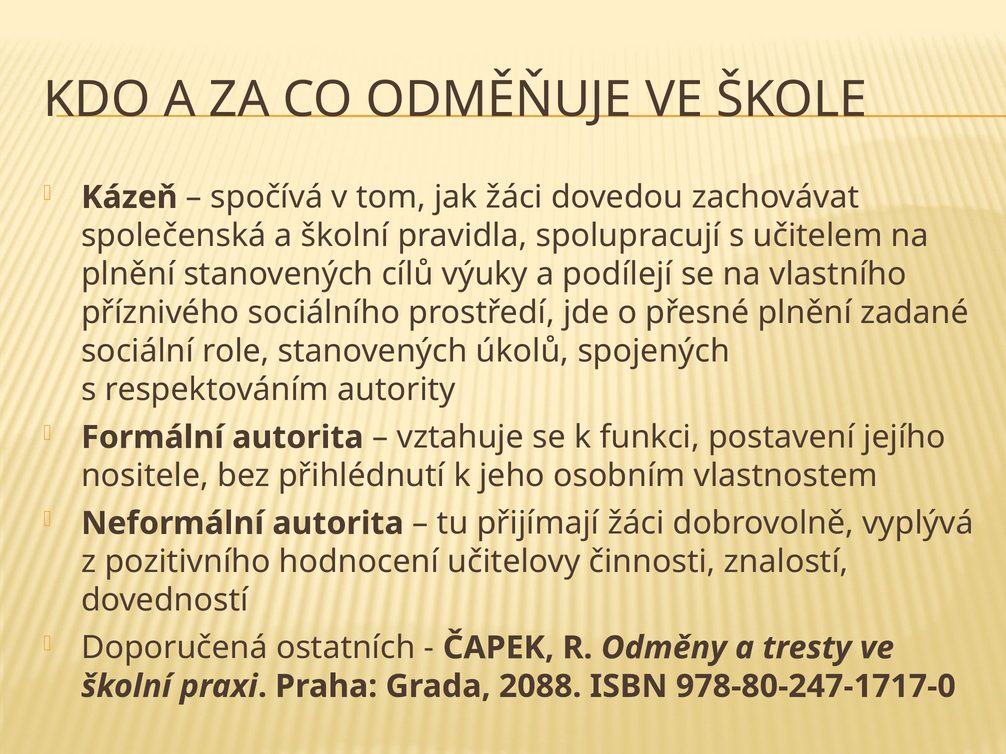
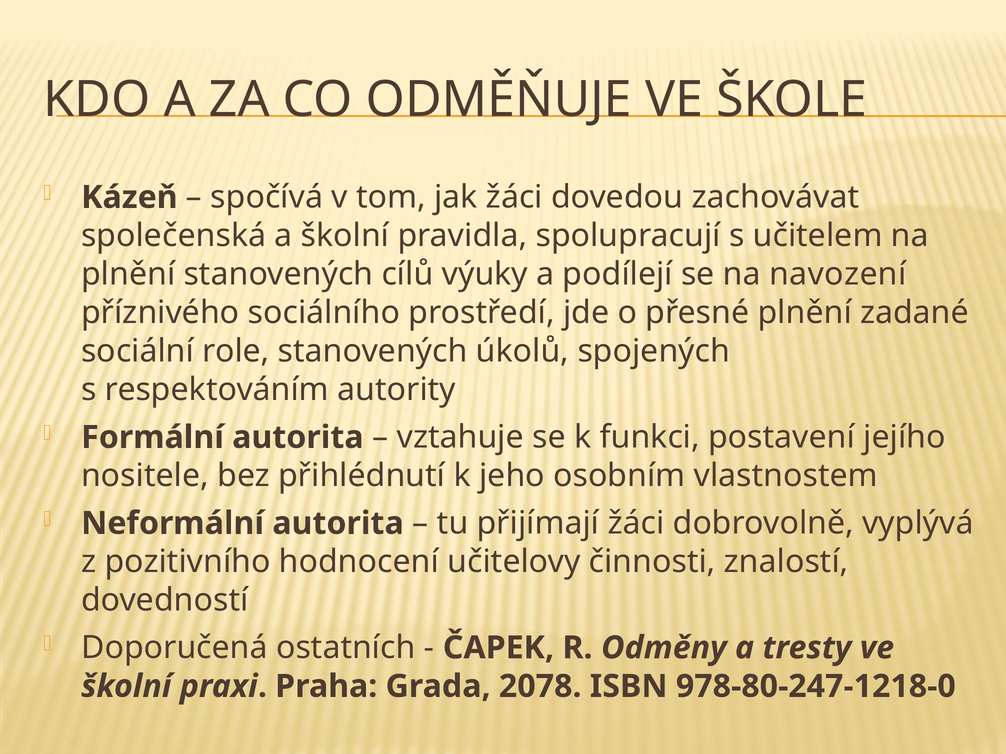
vlastního: vlastního -> navození
2088: 2088 -> 2078
978-80-247-1717-0: 978-80-247-1717-0 -> 978-80-247-1218-0
